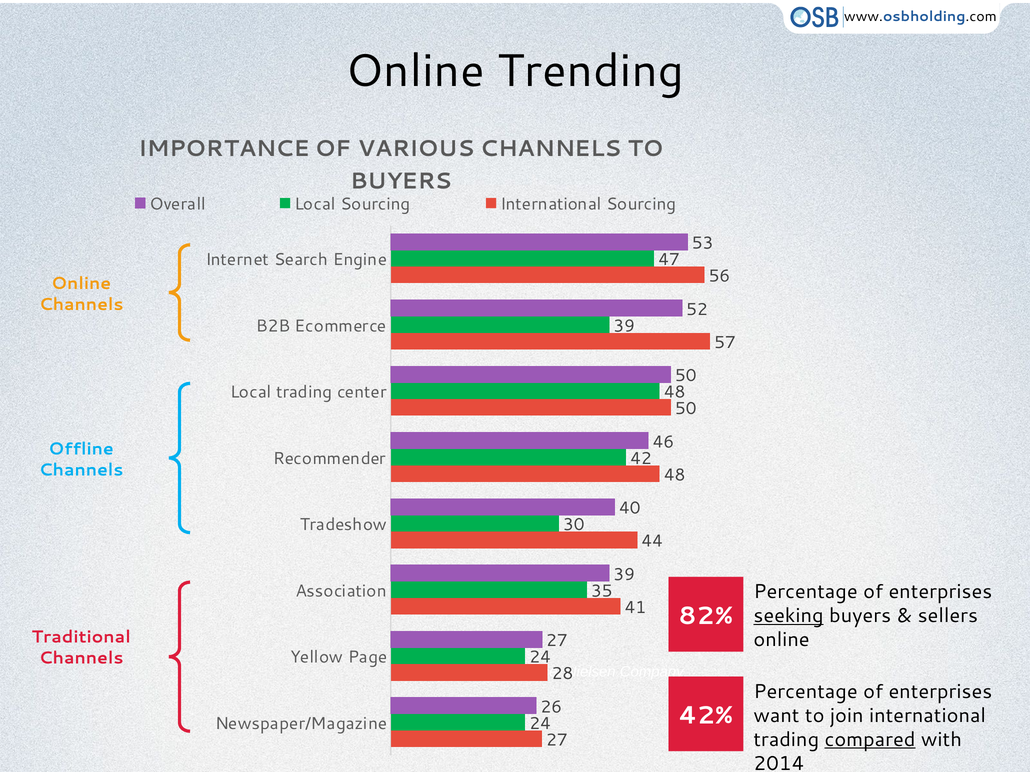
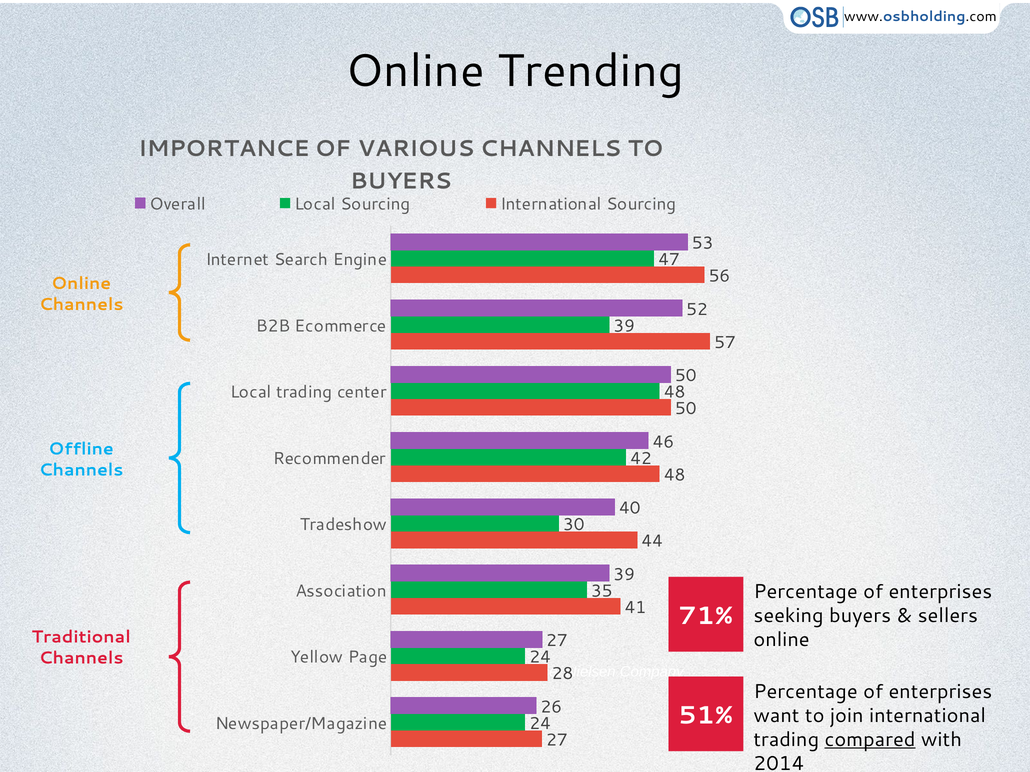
82%: 82% -> 71%
seeking underline: present -> none
42%: 42% -> 51%
